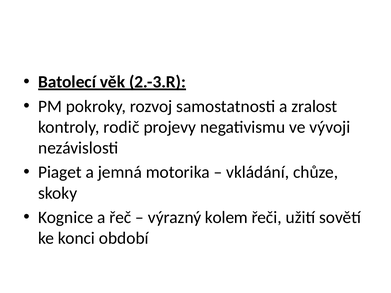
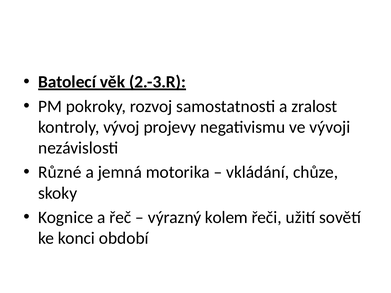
rodič: rodič -> vývoj
Piaget: Piaget -> Různé
